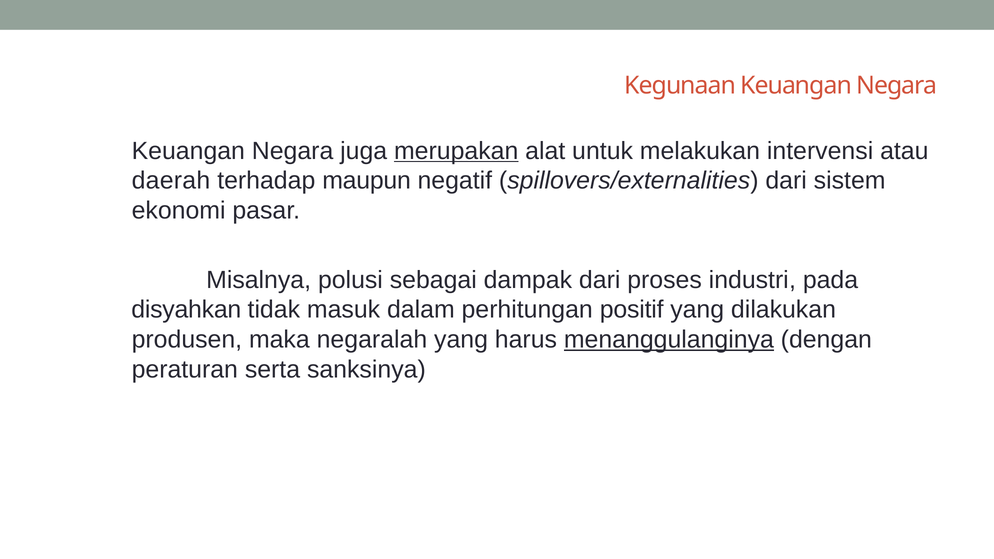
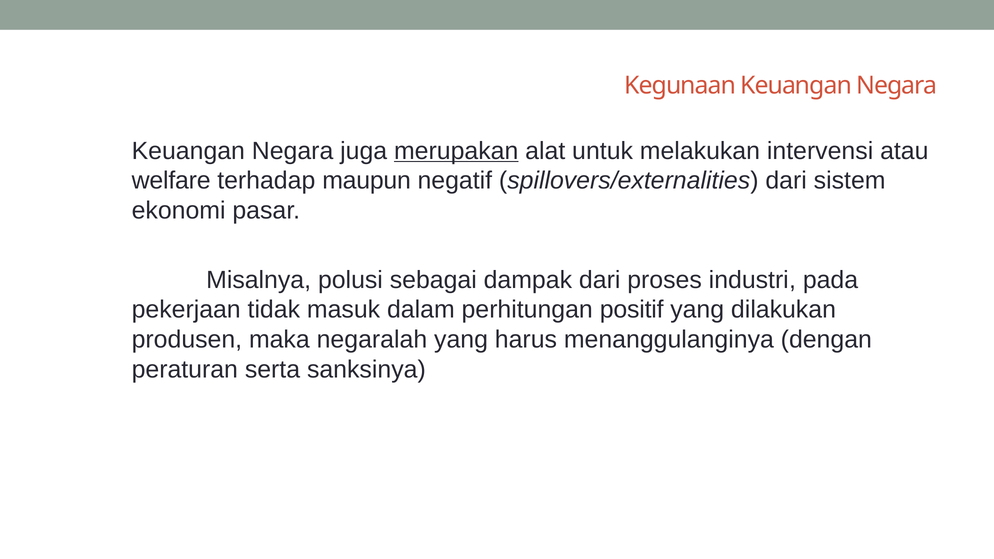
daerah: daerah -> welfare
disyahkan: disyahkan -> pekerjaan
menanggulanginya underline: present -> none
